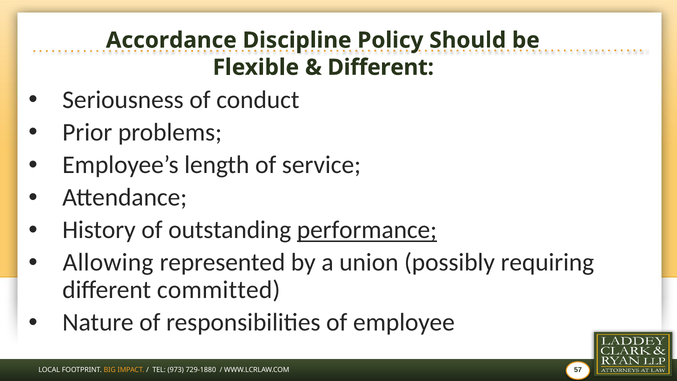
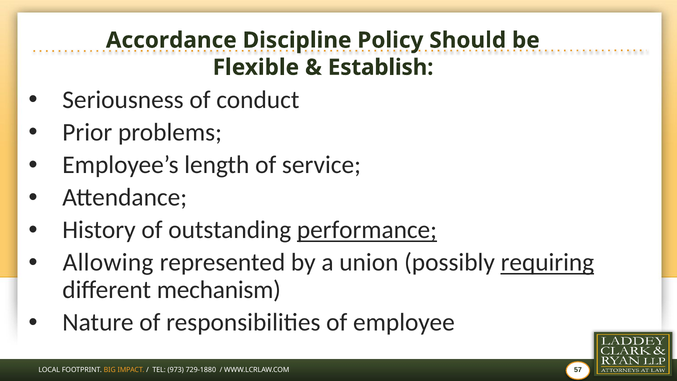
Different at (381, 67): Different -> Establish
requiring underline: none -> present
committed: committed -> mechanism
